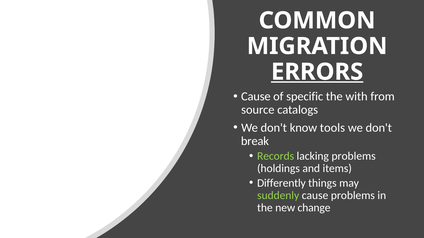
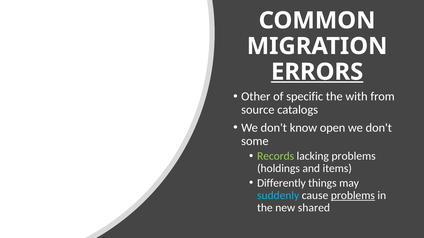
Cause at (256, 97): Cause -> Other
tools: tools -> open
break: break -> some
suddenly colour: light green -> light blue
problems at (353, 196) underline: none -> present
change: change -> shared
